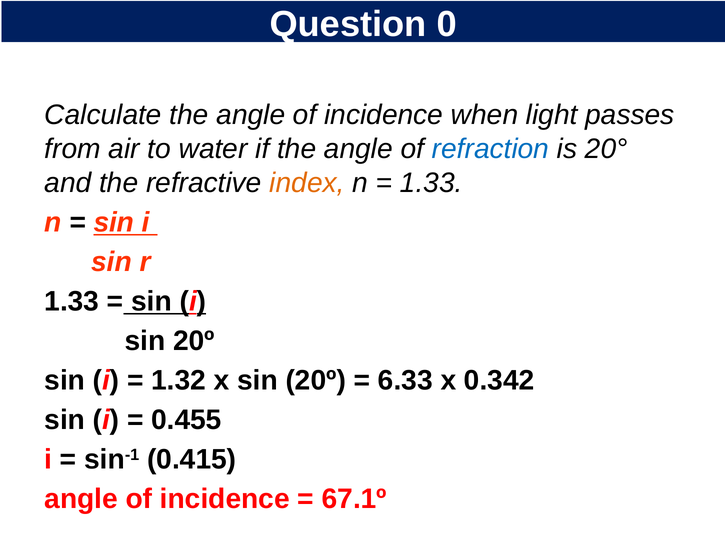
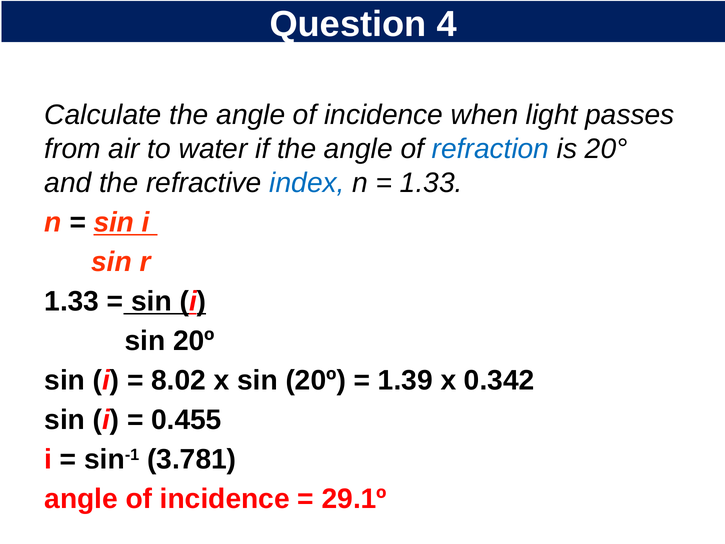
0: 0 -> 4
index colour: orange -> blue
1.32: 1.32 -> 8.02
6.33: 6.33 -> 1.39
0.415: 0.415 -> 3.781
67.1º: 67.1º -> 29.1º
